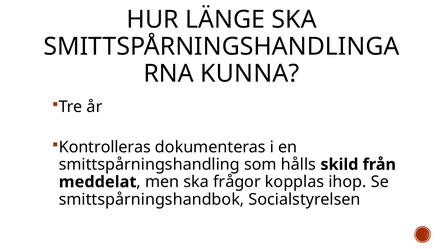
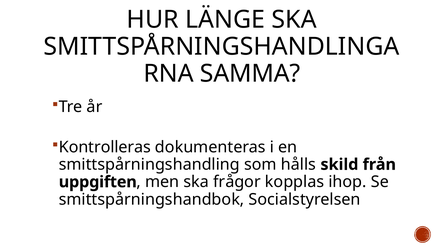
KUNNA: KUNNA -> SAMMA
meddelat: meddelat -> uppgiften
